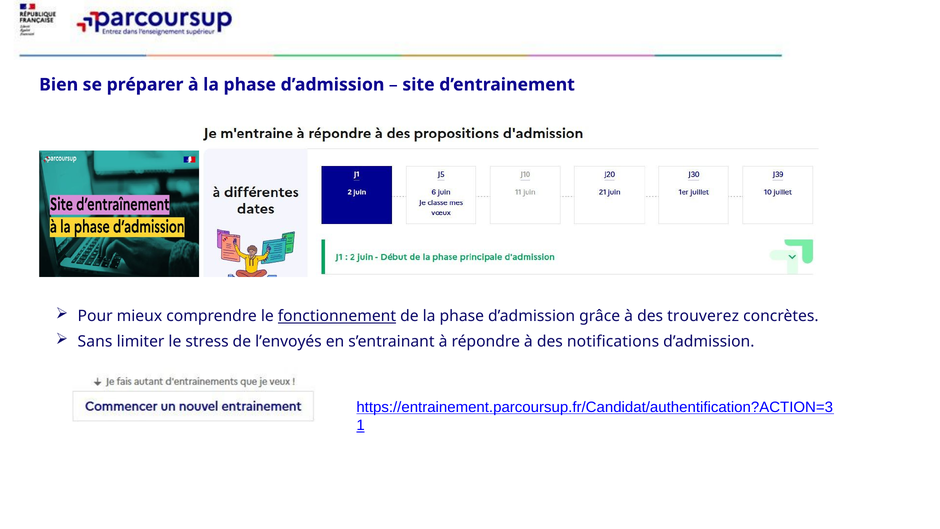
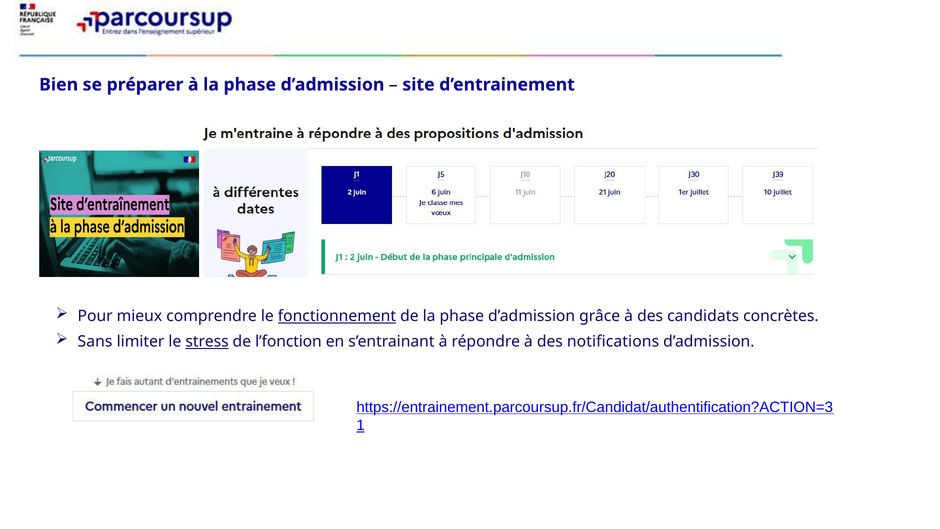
trouverez: trouverez -> candidats
stress underline: none -> present
l’envoyés: l’envoyés -> l’fonction
